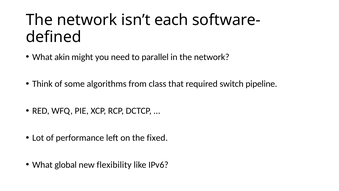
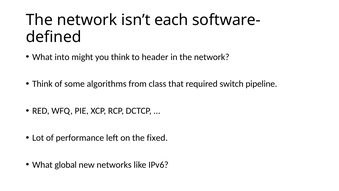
akin: akin -> into
you need: need -> think
parallel: parallel -> header
flexibility: flexibility -> networks
